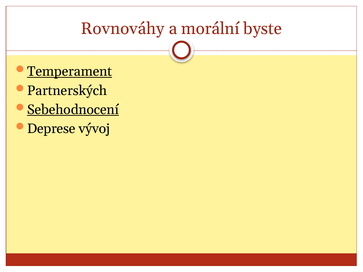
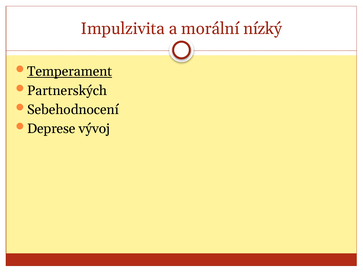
Rovnováhy: Rovnováhy -> Impulzivita
byste: byste -> nízký
Sebehodnocení underline: present -> none
